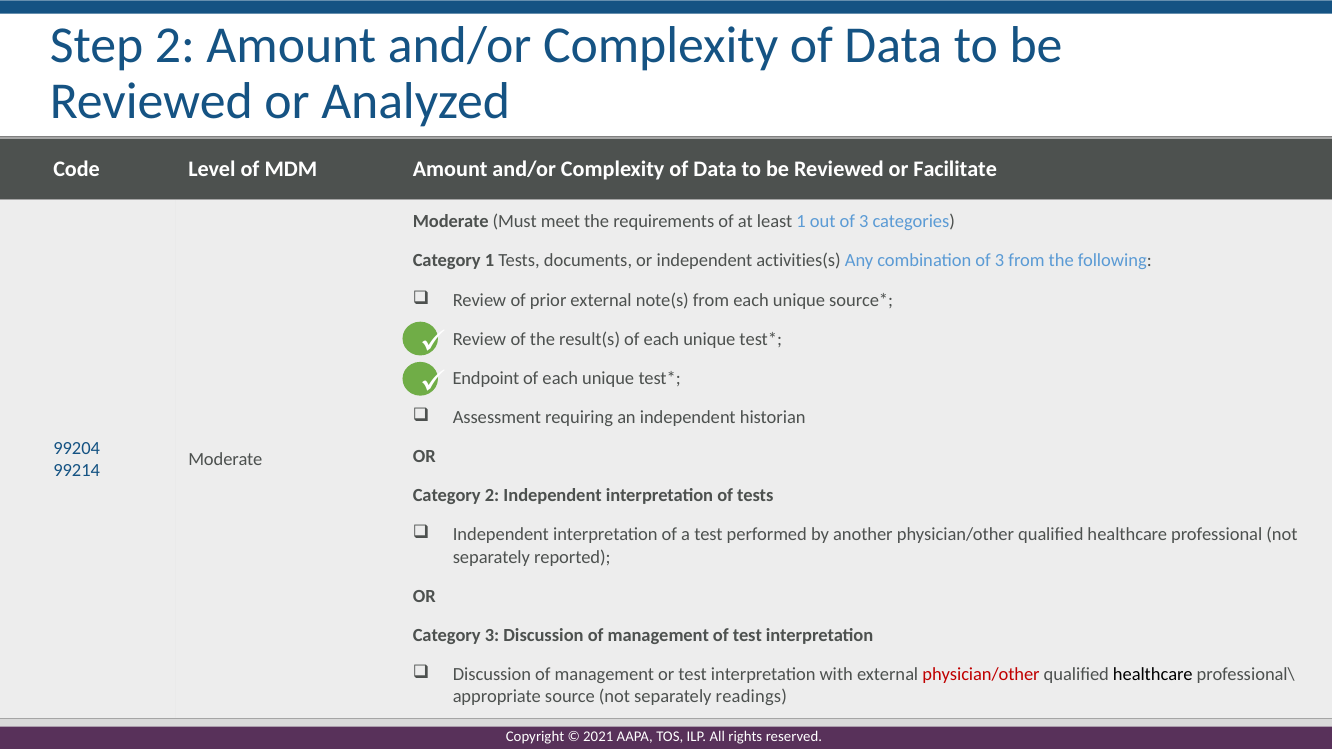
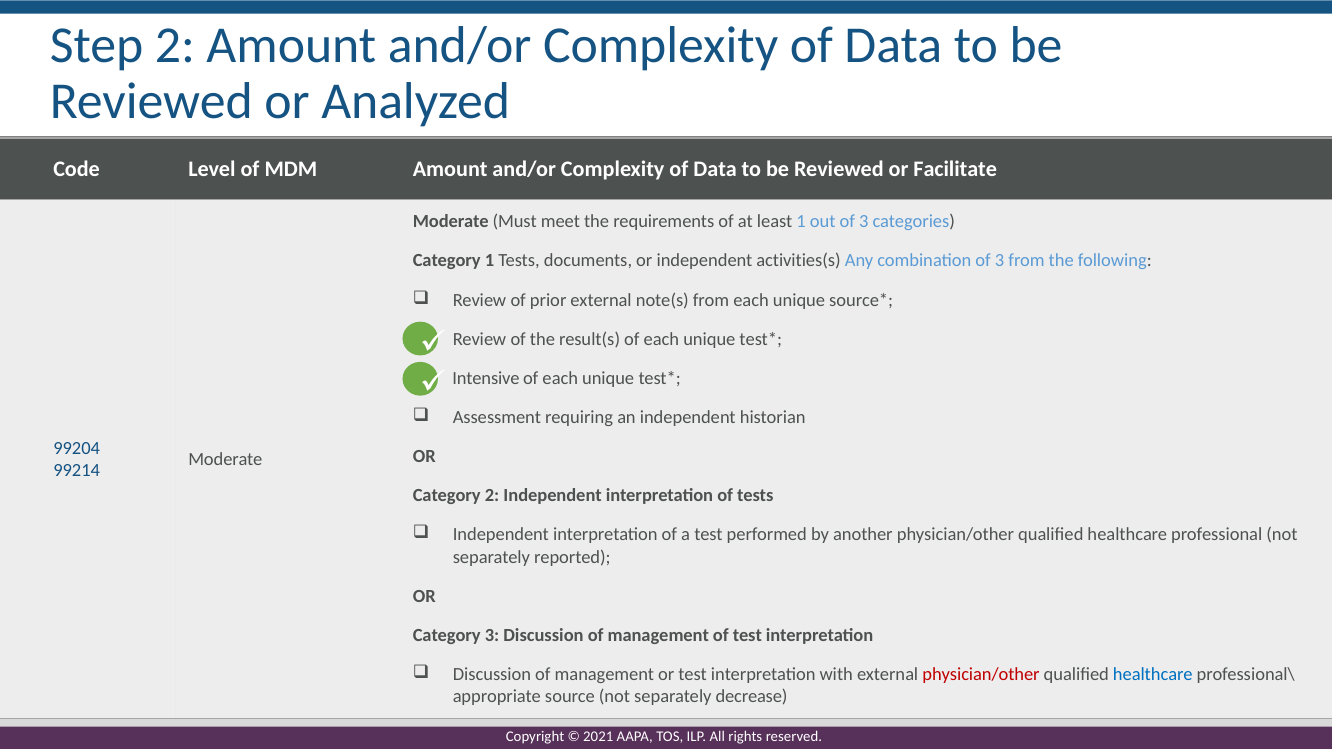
Endpoint: Endpoint -> Intensive
healthcare at (1153, 675) colour: black -> blue
readings: readings -> decrease
